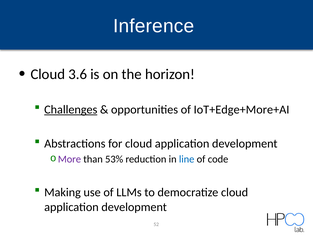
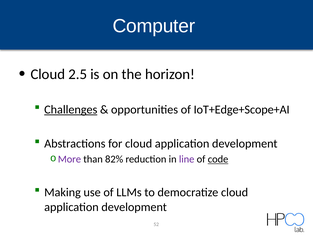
Inference: Inference -> Computer
3.6: 3.6 -> 2.5
IoT+Edge+More+AI: IoT+Edge+More+AI -> IoT+Edge+Scope+AI
53%: 53% -> 82%
line colour: blue -> purple
code underline: none -> present
